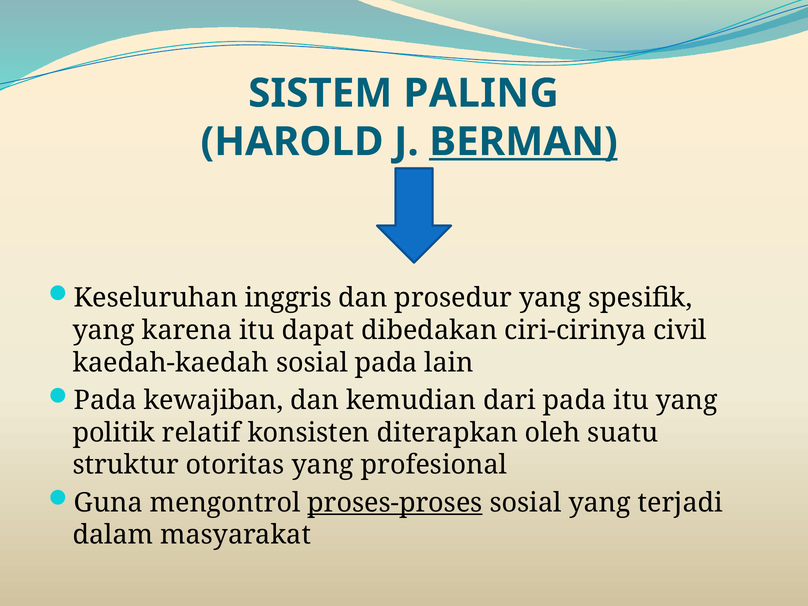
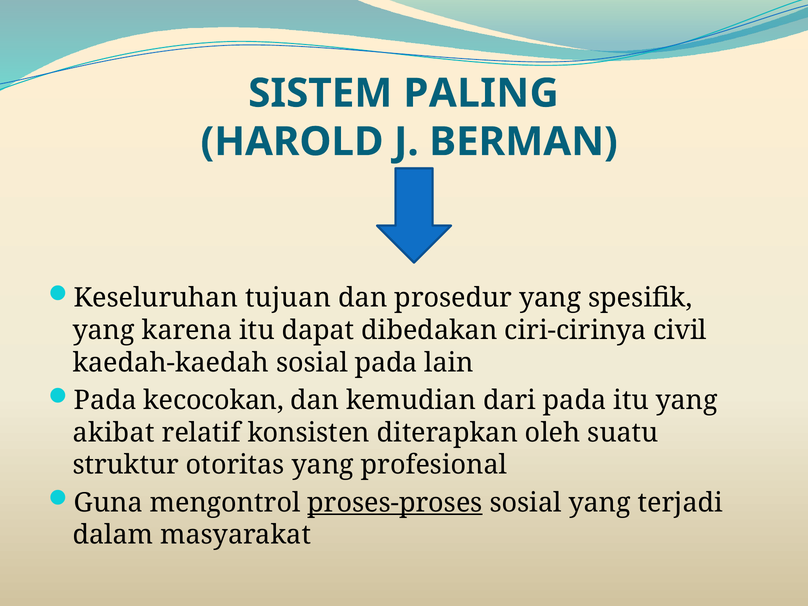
BERMAN underline: present -> none
inggris: inggris -> tujuan
kewajiban: kewajiban -> kecocokan
politik: politik -> akibat
